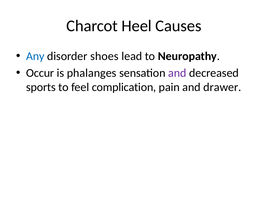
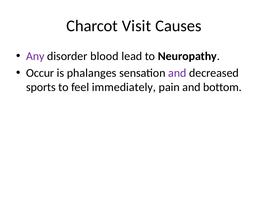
Heel: Heel -> Visit
Any colour: blue -> purple
shoes: shoes -> blood
complication: complication -> immediately
drawer: drawer -> bottom
